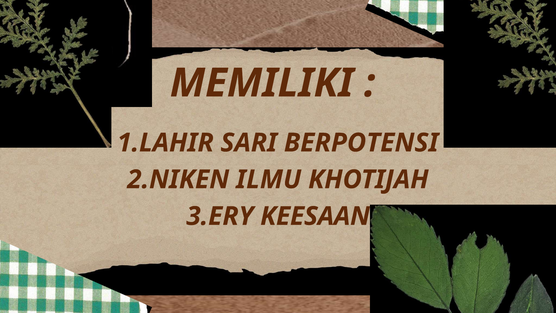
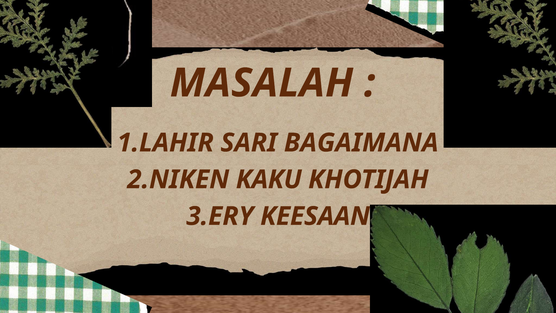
MEMILIKI: MEMILIKI -> MASALAH
BERPOTENSI: BERPOTENSI -> BAGAIMANA
ILMU: ILMU -> KAKU
